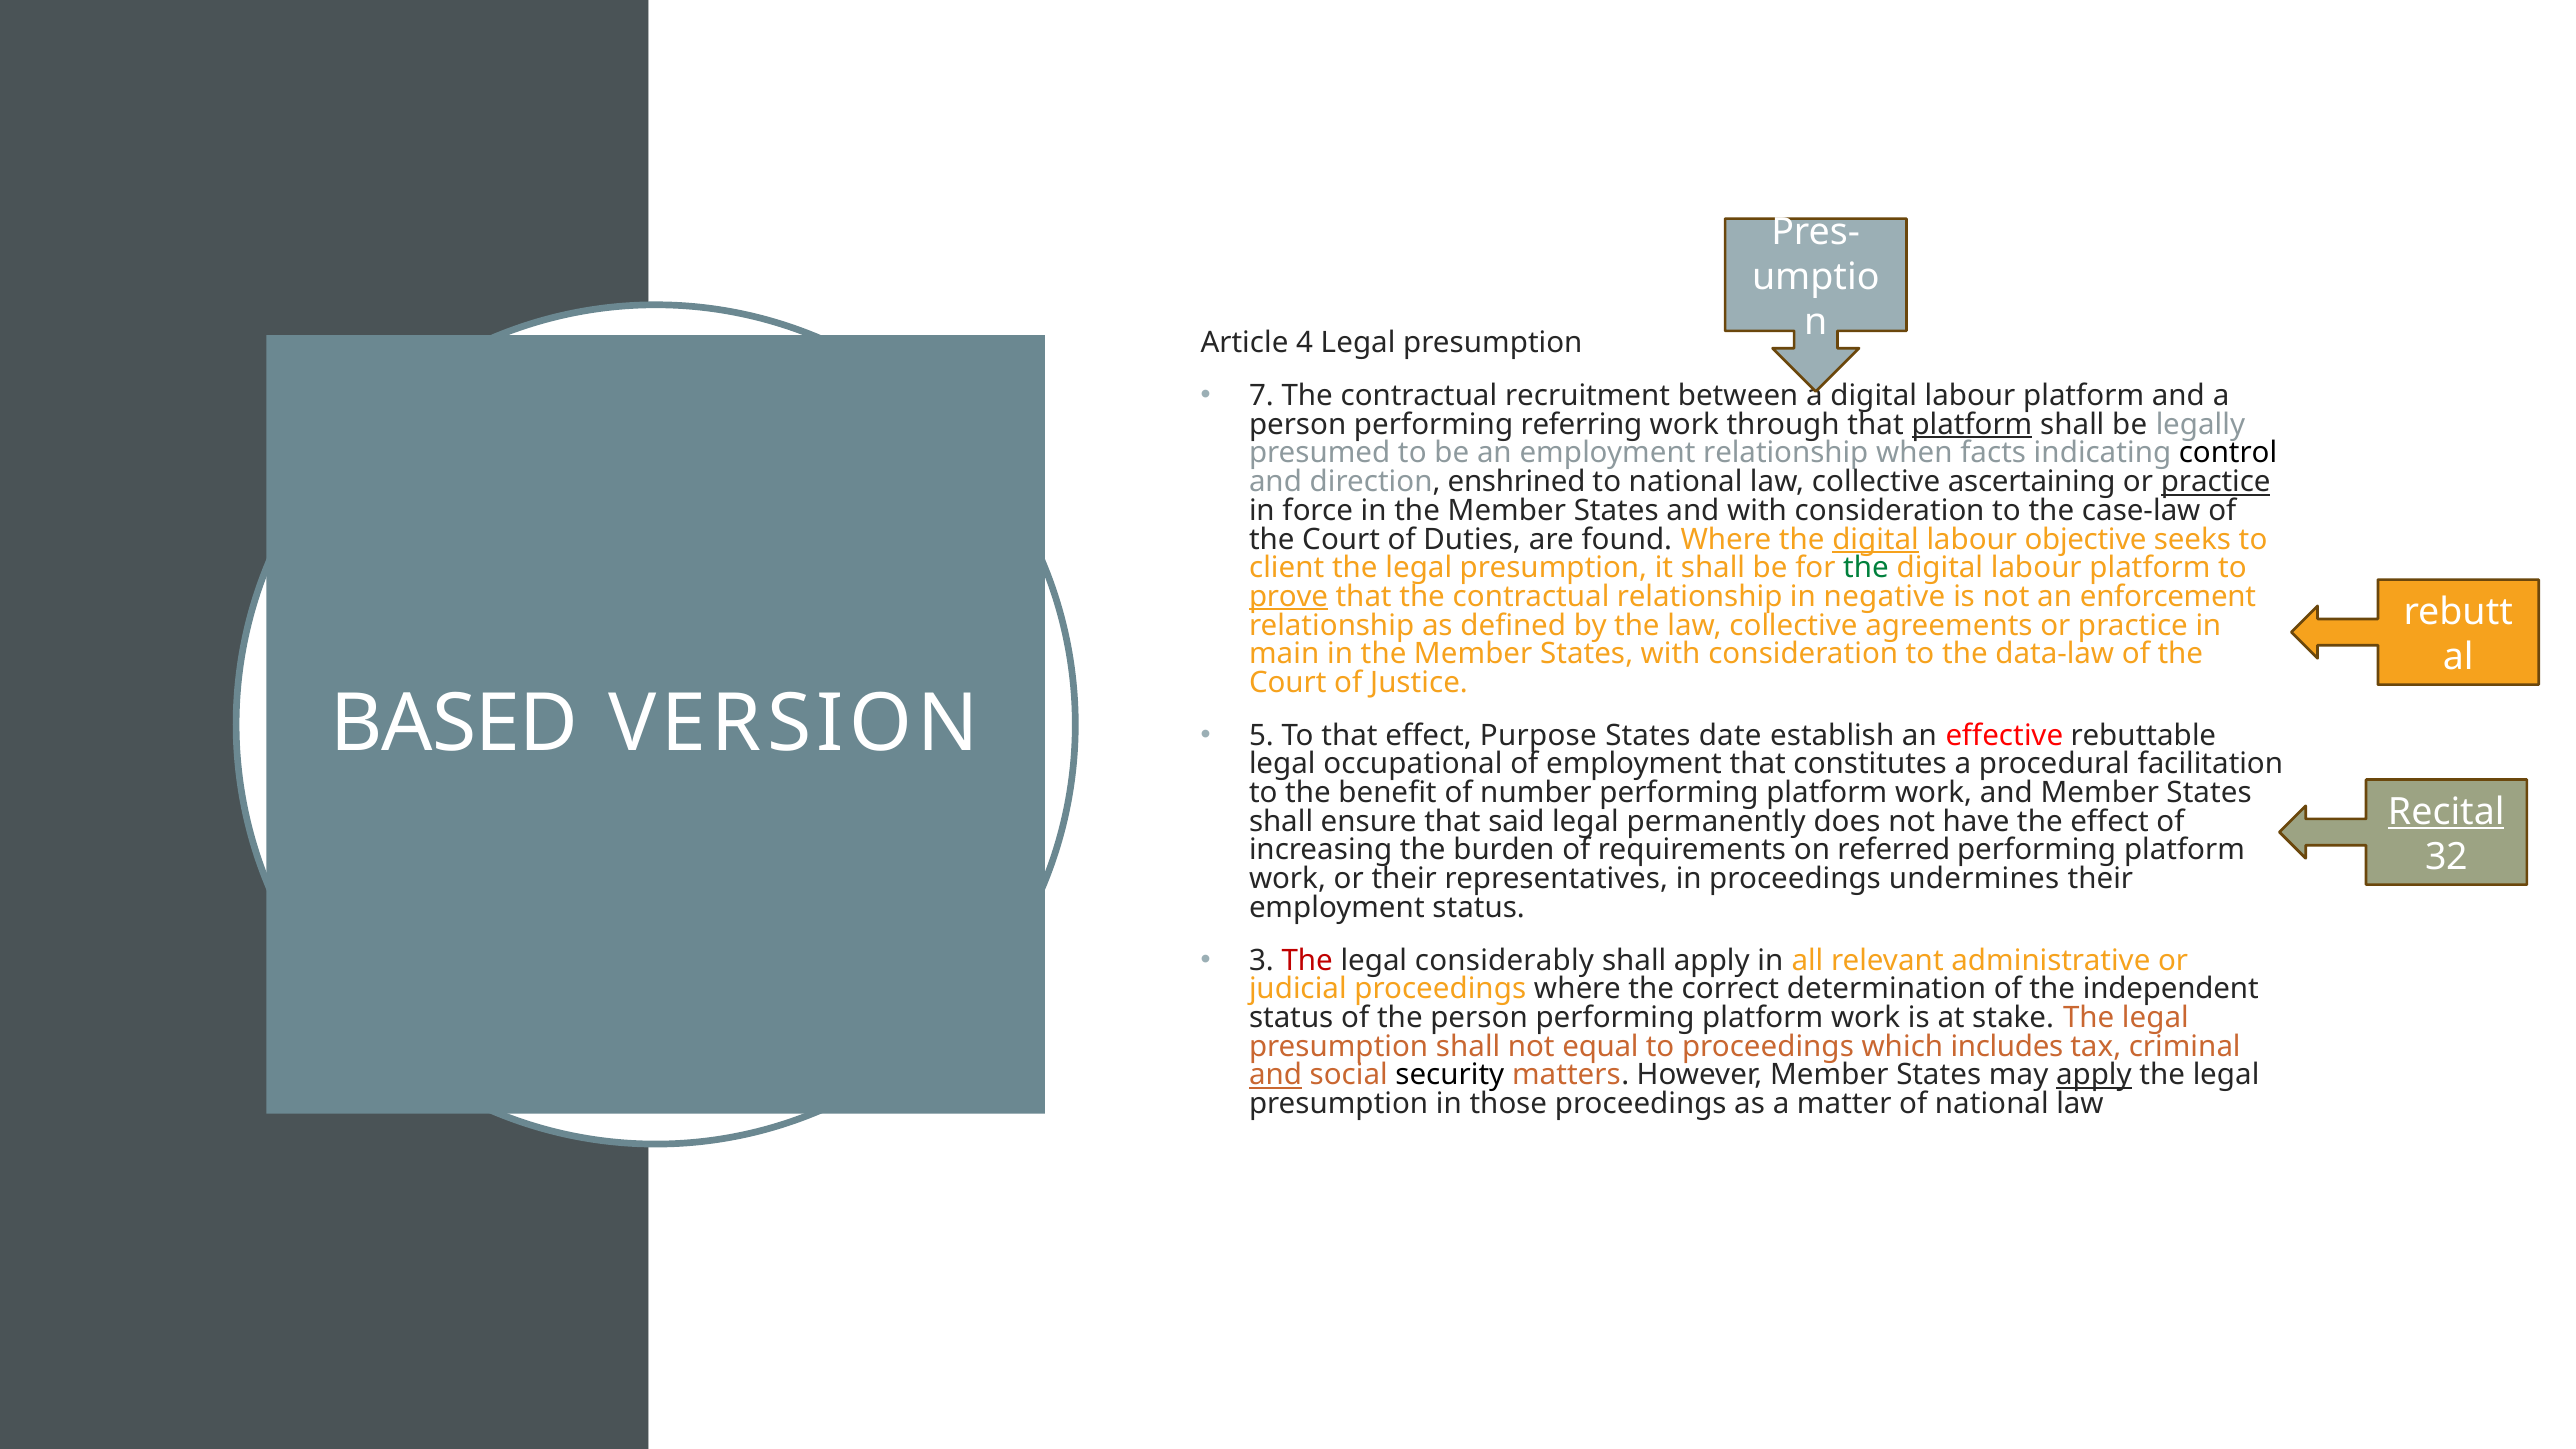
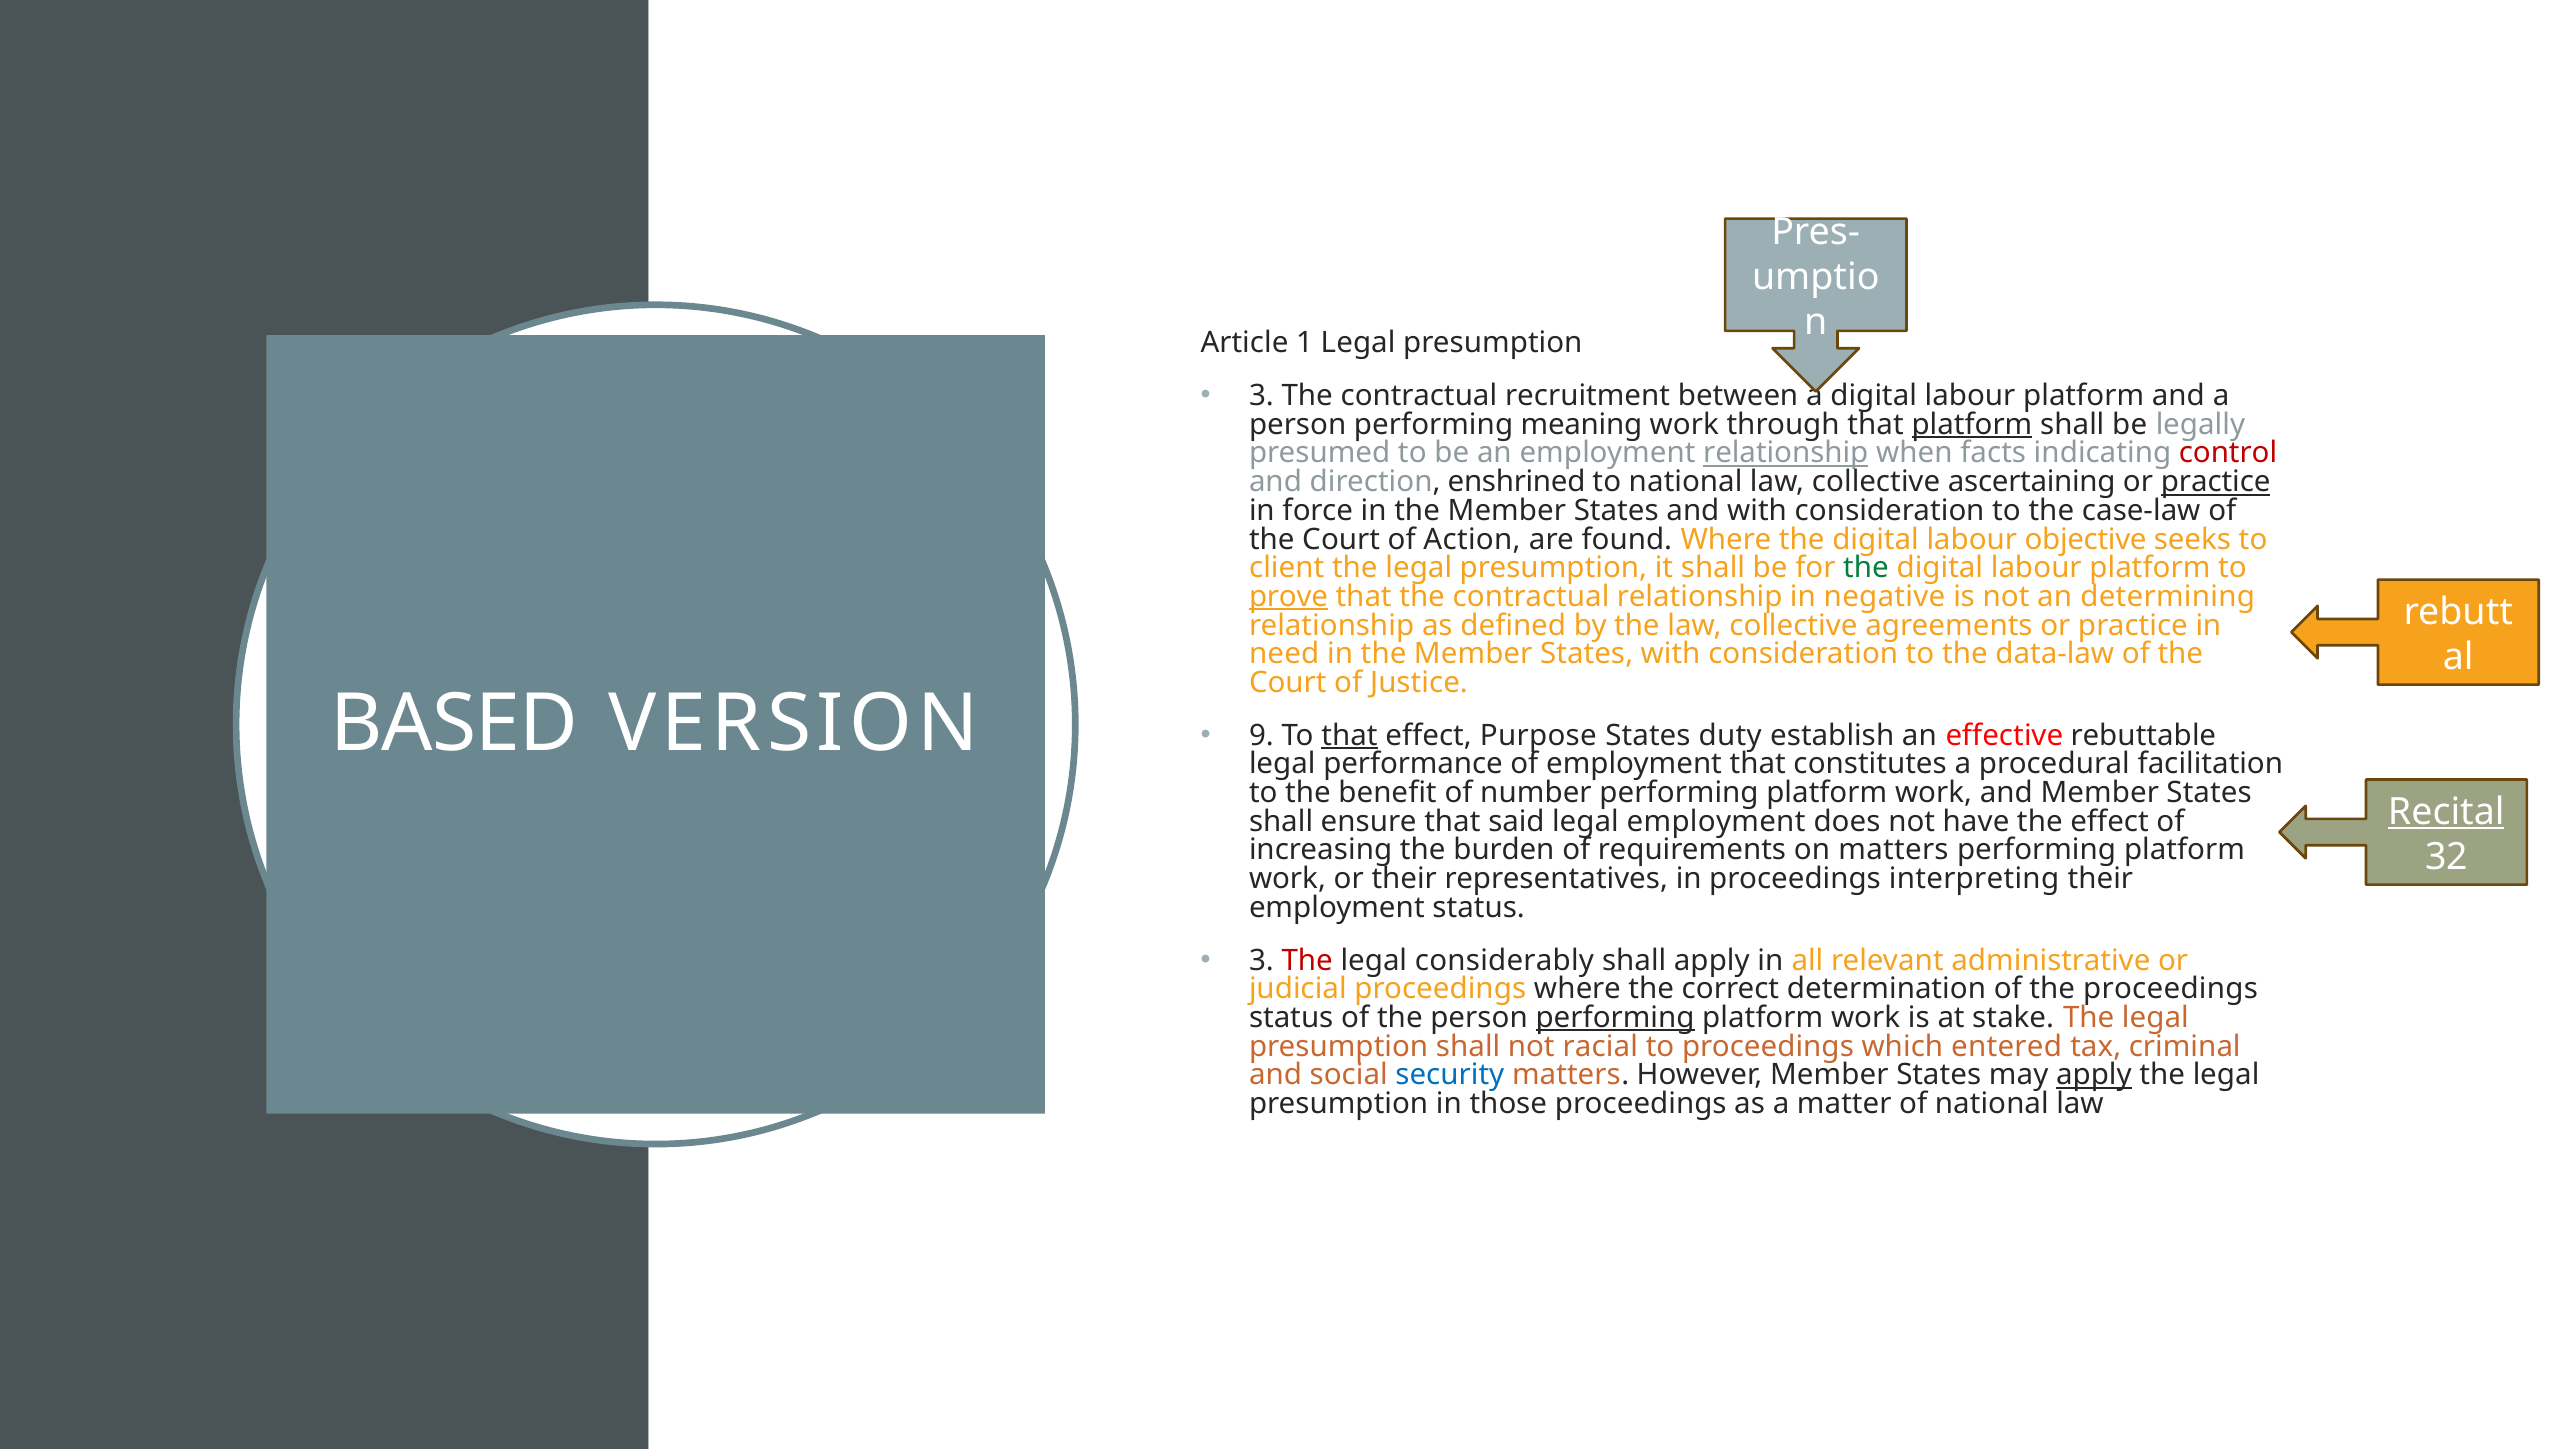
4: 4 -> 1
7 at (1261, 396): 7 -> 3
referring: referring -> meaning
relationship at (1786, 453) underline: none -> present
control colour: black -> red
Duties: Duties -> Action
digital at (1876, 539) underline: present -> none
enforcement: enforcement -> determining
main: main -> need
5: 5 -> 9
that at (1350, 735) underline: none -> present
date: date -> duty
occupational: occupational -> performance
legal permanently: permanently -> employment
on referred: referred -> matters
undermines: undermines -> interpreting
the independent: independent -> proceedings
performing at (1615, 1018) underline: none -> present
equal: equal -> racial
includes: includes -> entered
and at (1275, 1075) underline: present -> none
security colour: black -> blue
